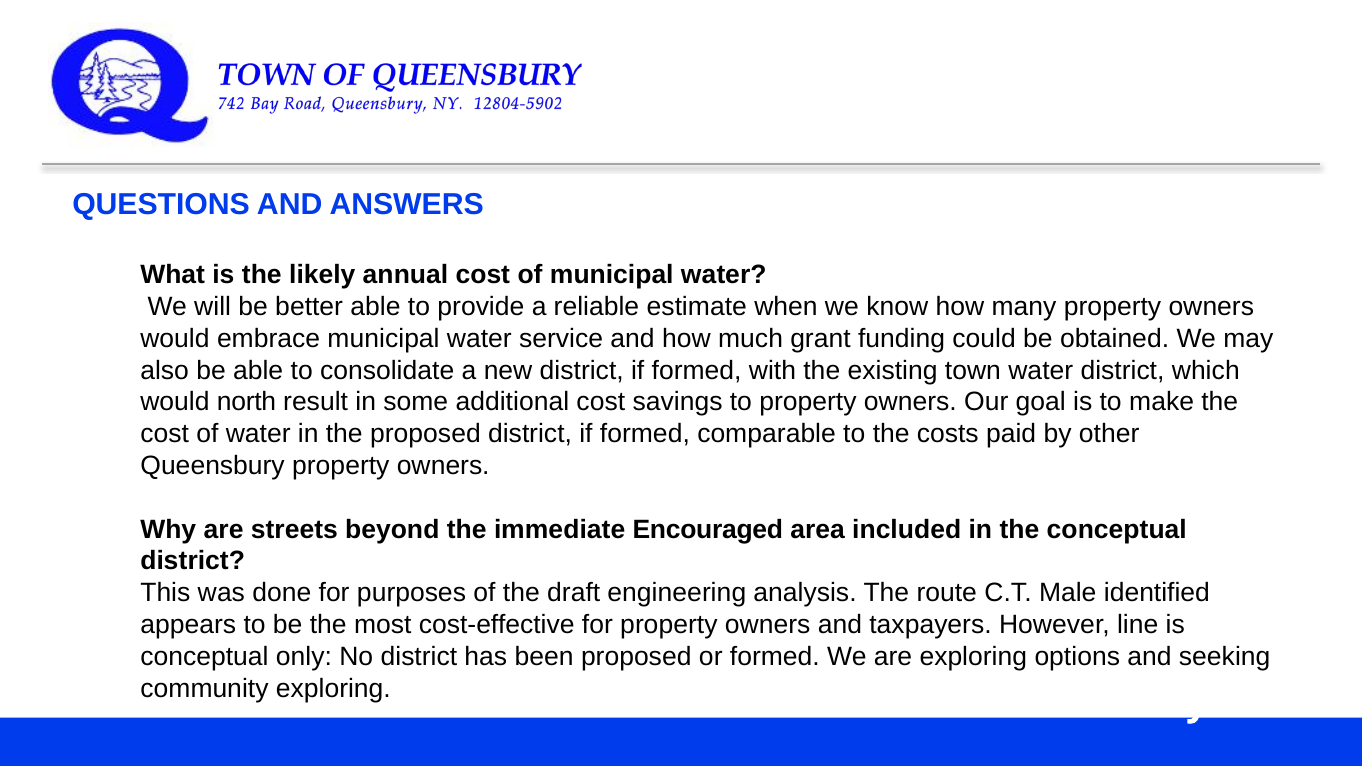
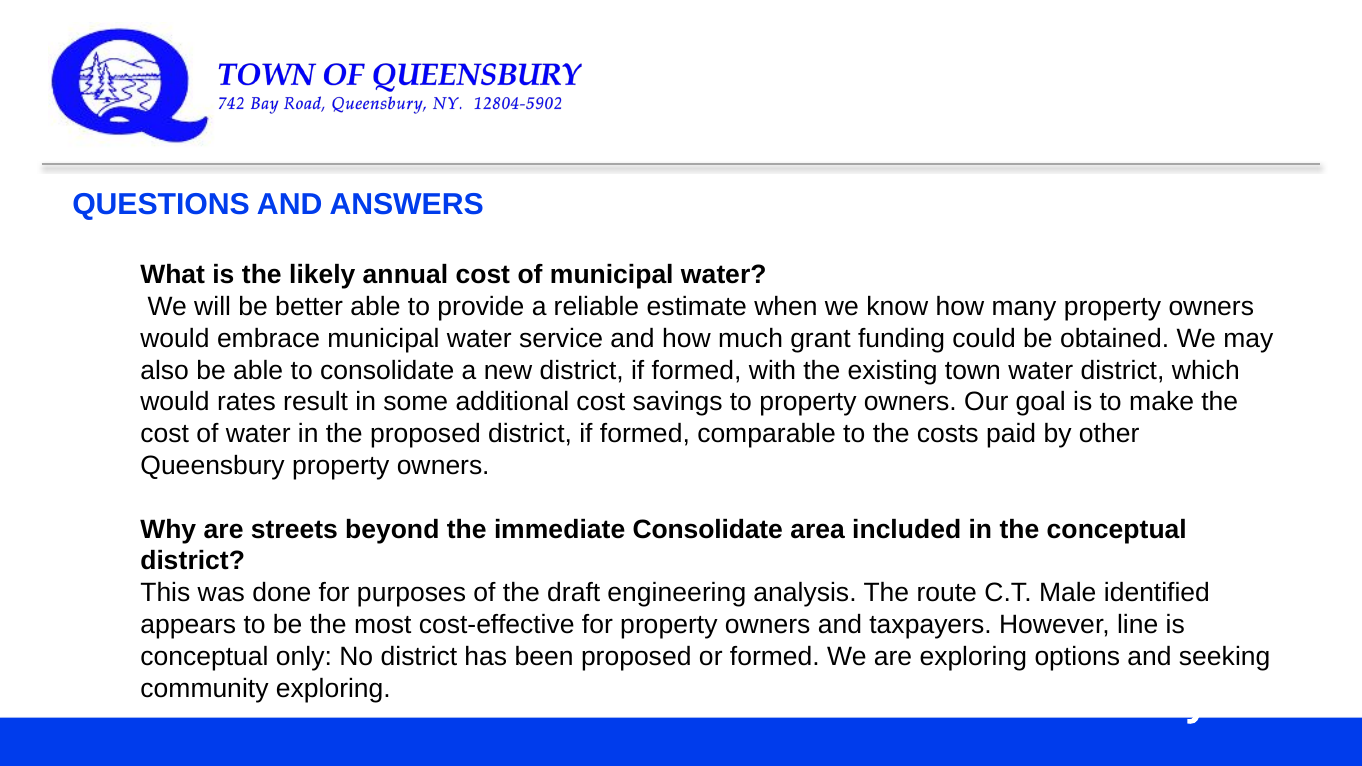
north: north -> rates
immediate Encouraged: Encouraged -> Consolidate
